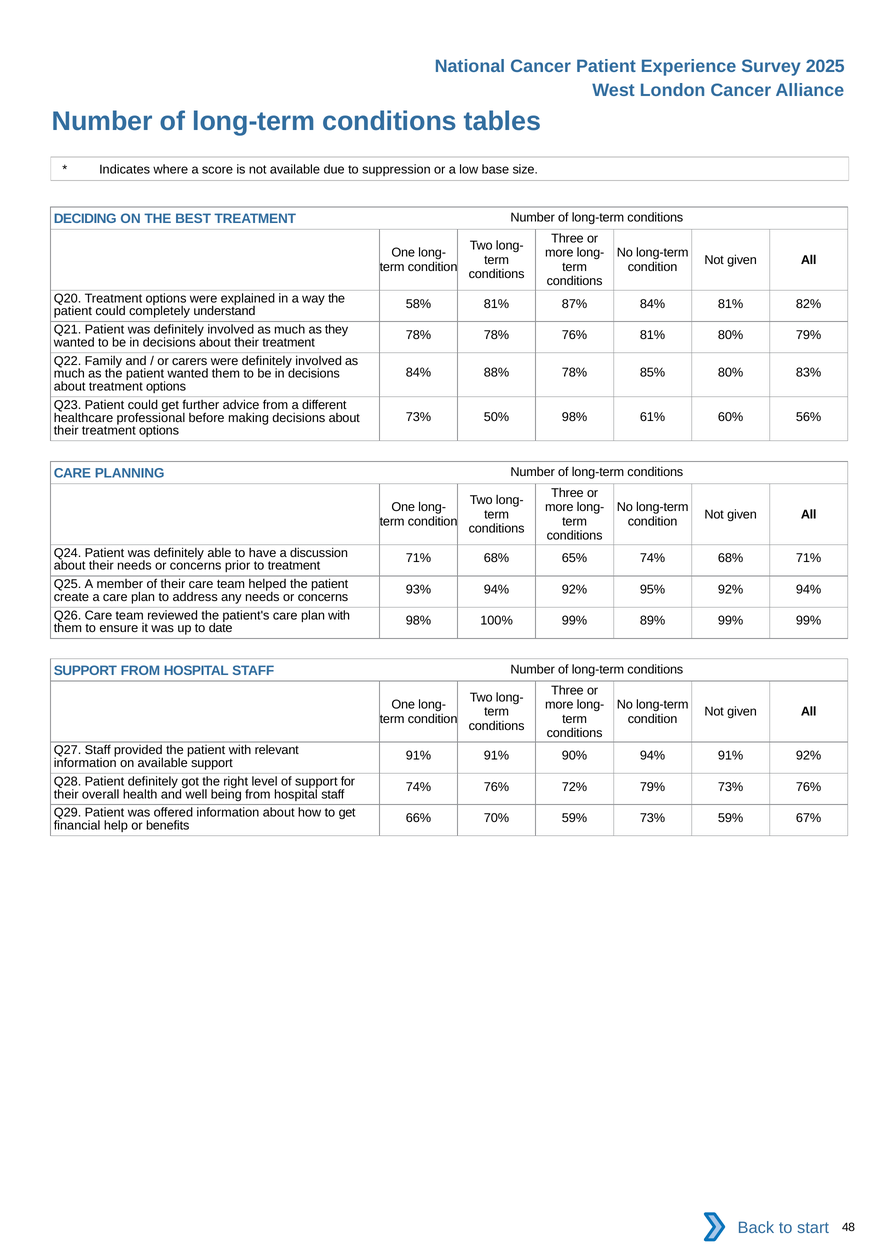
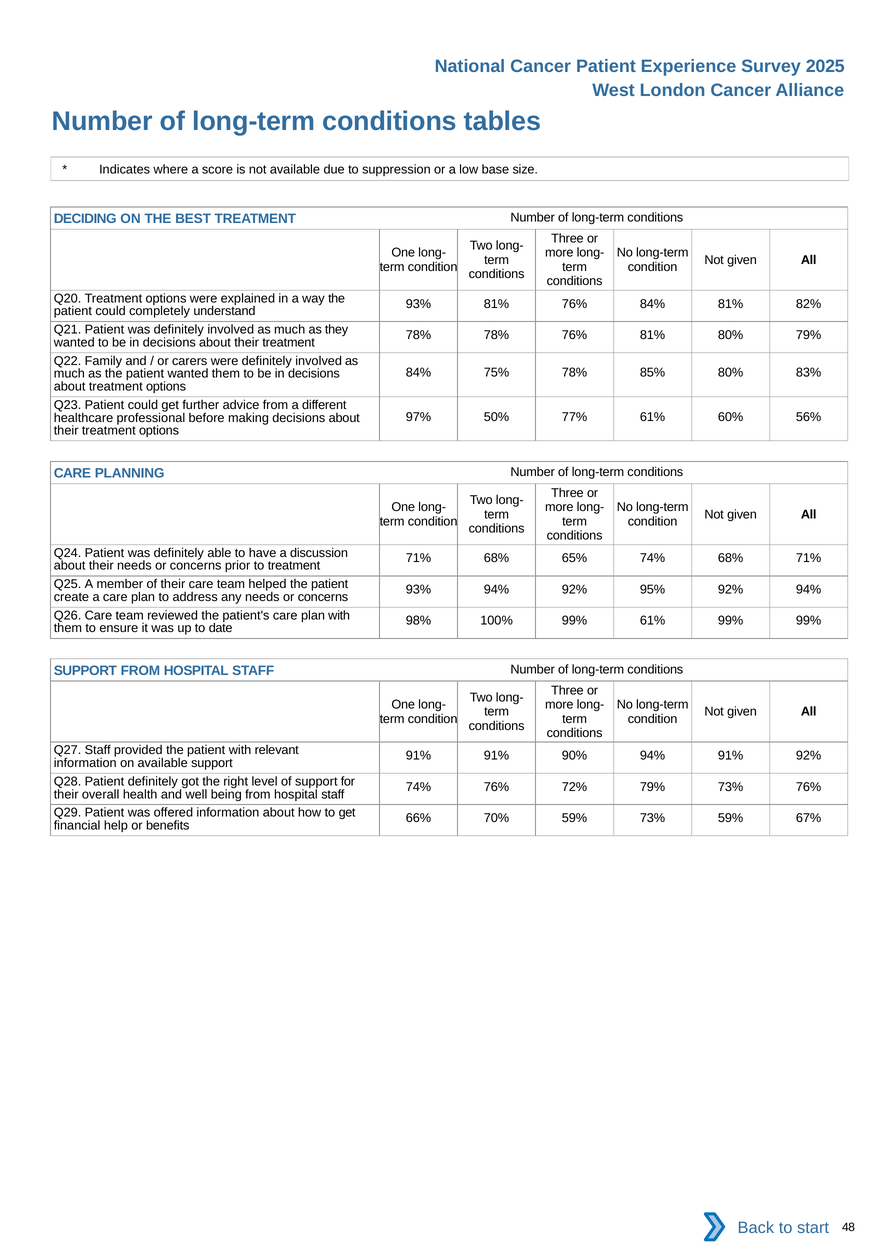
58% at (418, 304): 58% -> 93%
81% 87%: 87% -> 76%
88%: 88% -> 75%
73% at (418, 417): 73% -> 97%
50% 98%: 98% -> 77%
99% 89%: 89% -> 61%
